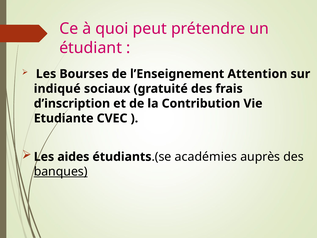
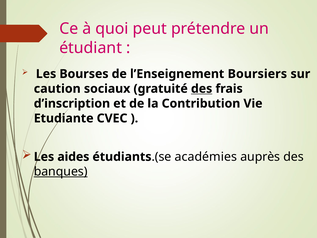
Attention: Attention -> Boursiers
indiqué: indiqué -> caution
des at (202, 89) underline: none -> present
